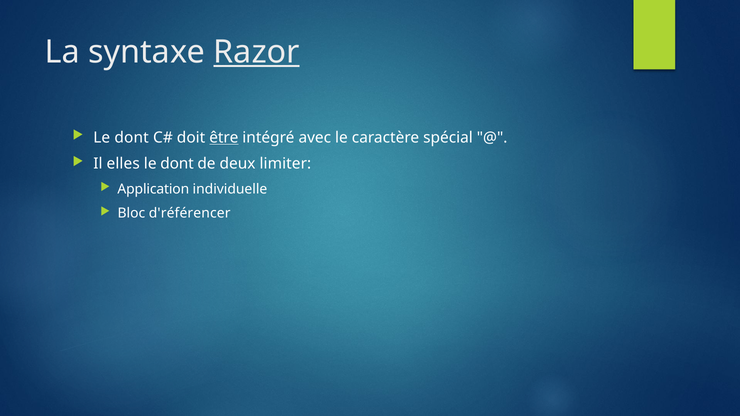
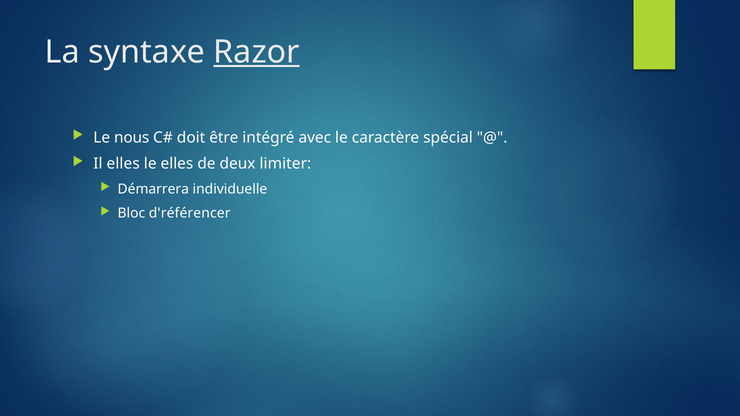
dont at (132, 138): dont -> nous
être underline: present -> none
dont at (177, 164): dont -> elles
Application: Application -> Démarrera
